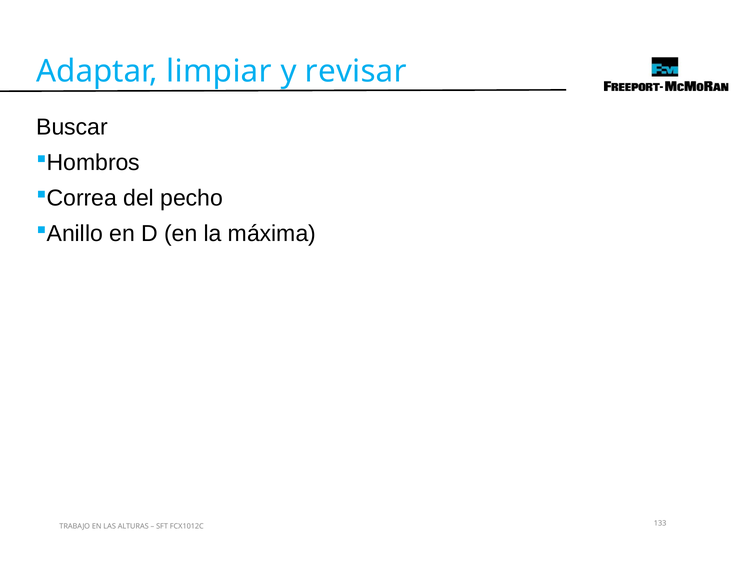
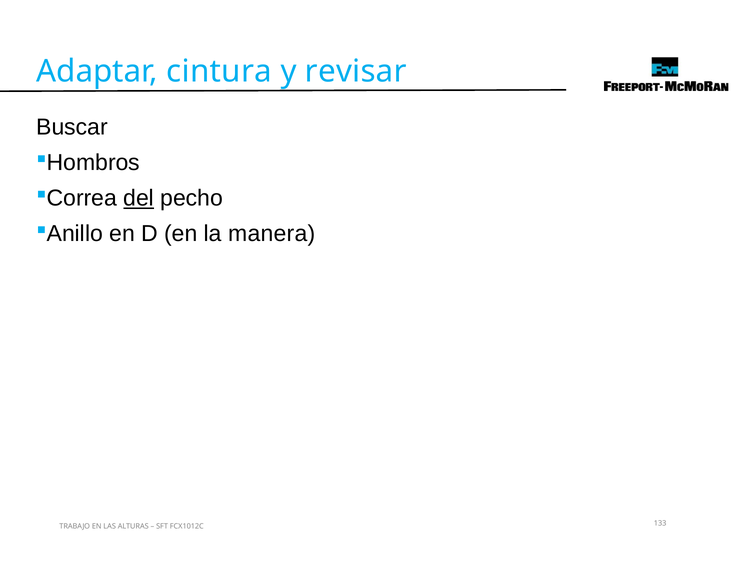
limpiar: limpiar -> cintura
del underline: none -> present
máxima: máxima -> manera
